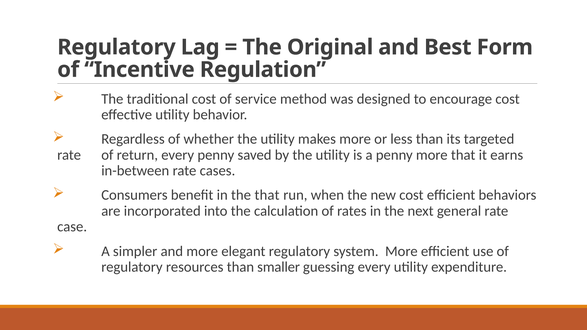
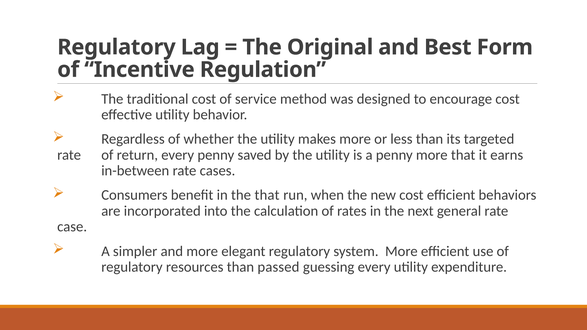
smaller: smaller -> passed
